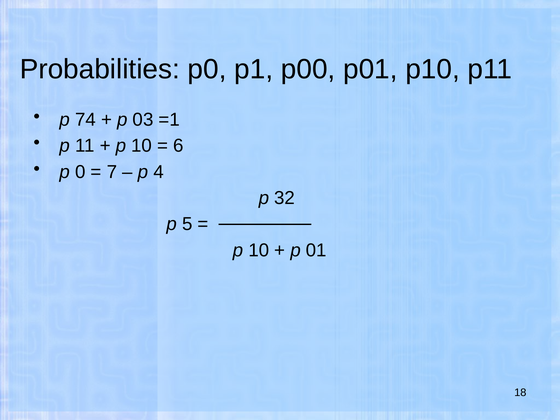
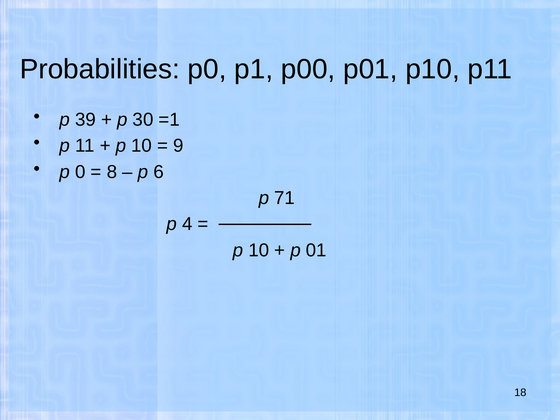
74: 74 -> 39
03: 03 -> 30
6: 6 -> 9
7: 7 -> 8
4: 4 -> 6
32: 32 -> 71
5: 5 -> 4
